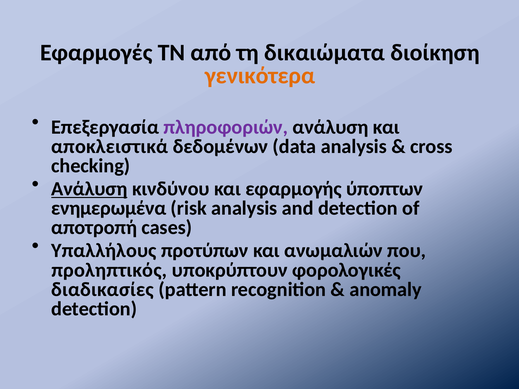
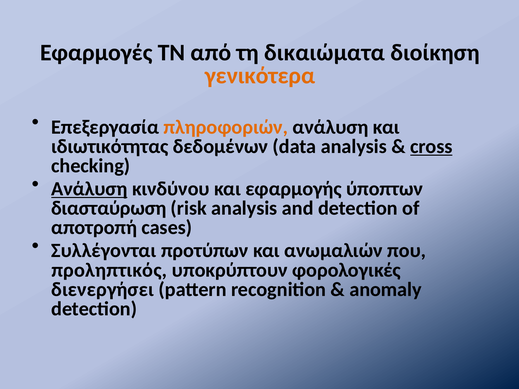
πληροφοριών colour: purple -> orange
αποκλειστικά: αποκλειστικά -> ιδιωτικότητας
cross underline: none -> present
ενημερωμένα: ενημερωμένα -> διασταύρωση
Υπαλλήλους: Υπαλλήλους -> Συλλέγονται
διαδικασίες: διαδικασίες -> διενεργήσει
